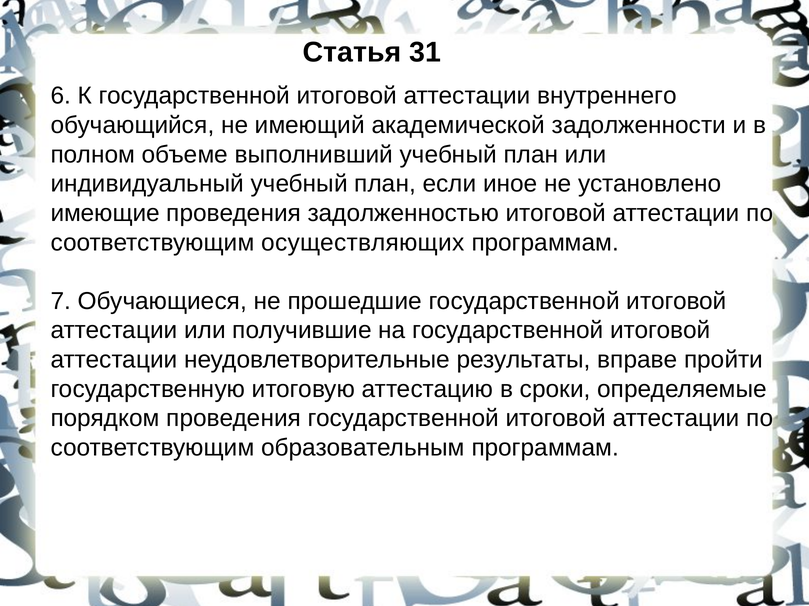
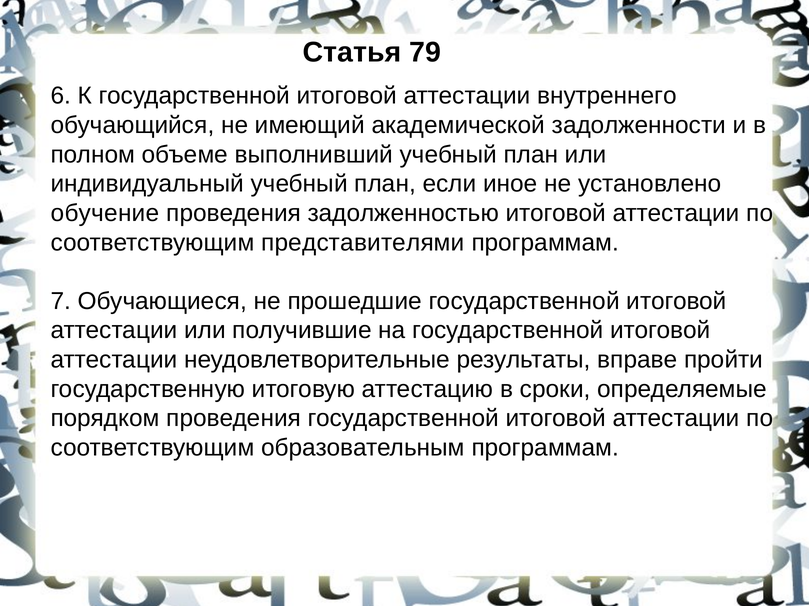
31: 31 -> 79
имеющие: имеющие -> обучение
осуществляющих: осуществляющих -> представителями
